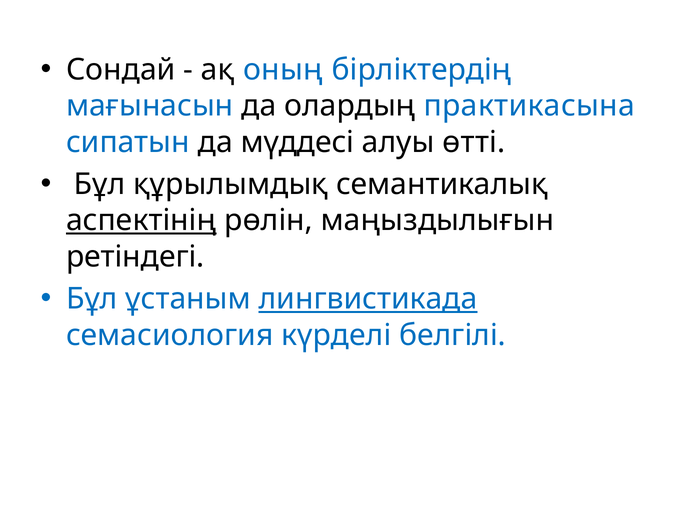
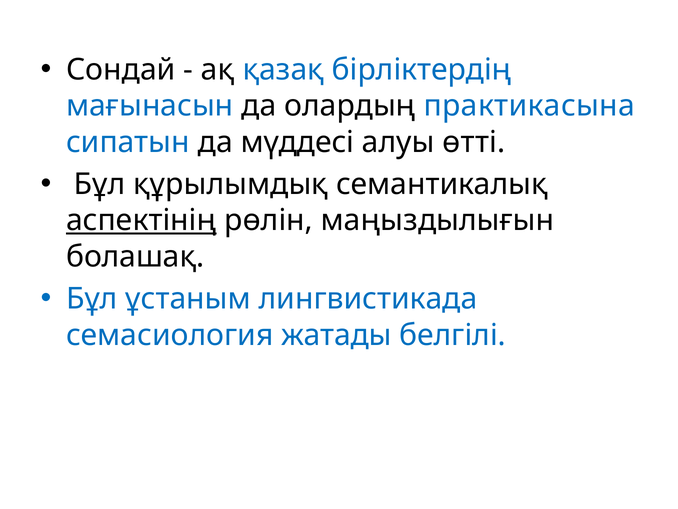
оның: оның -> қазақ
ретіндегі: ретіндегі -> болашақ
лингвистикада underline: present -> none
күрделі: күрделі -> жатады
